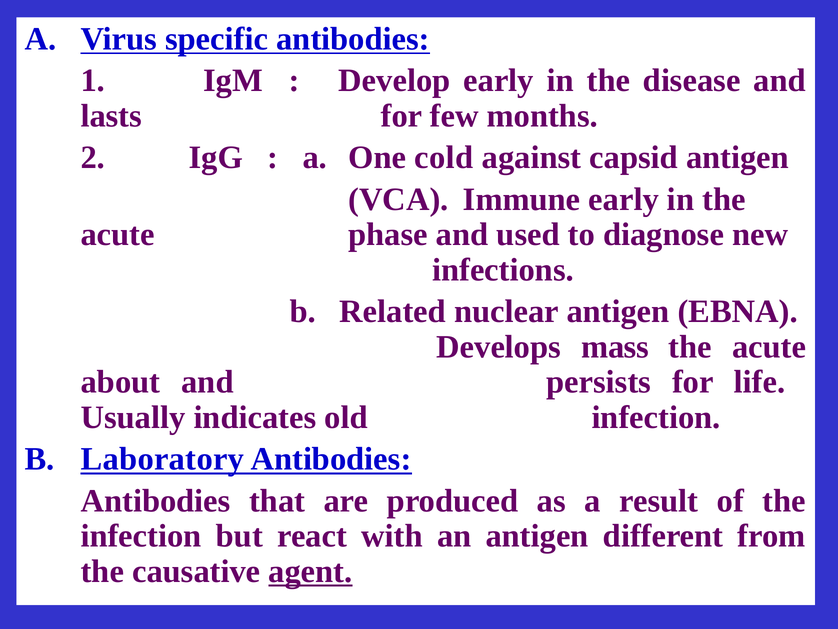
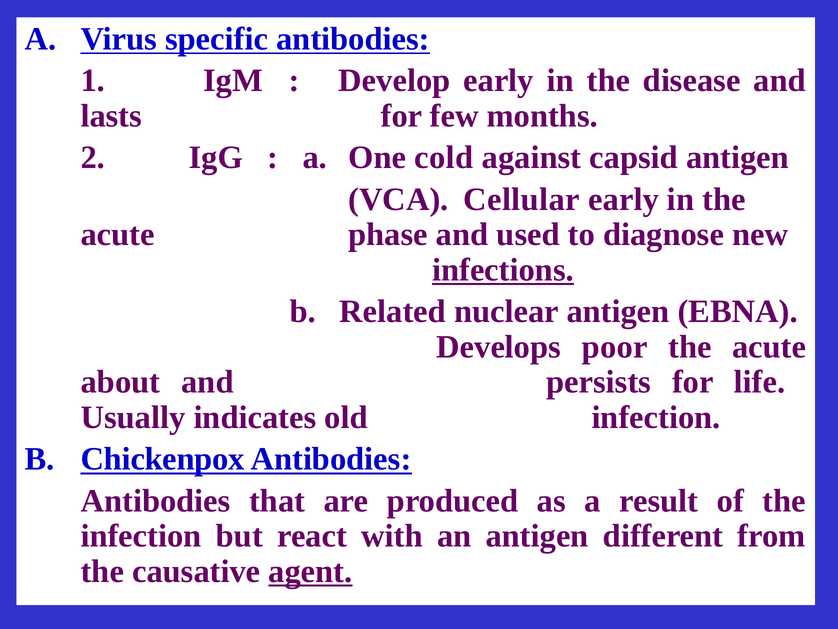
Immune: Immune -> Cellular
infections underline: none -> present
mass: mass -> poor
Laboratory: Laboratory -> Chickenpox
